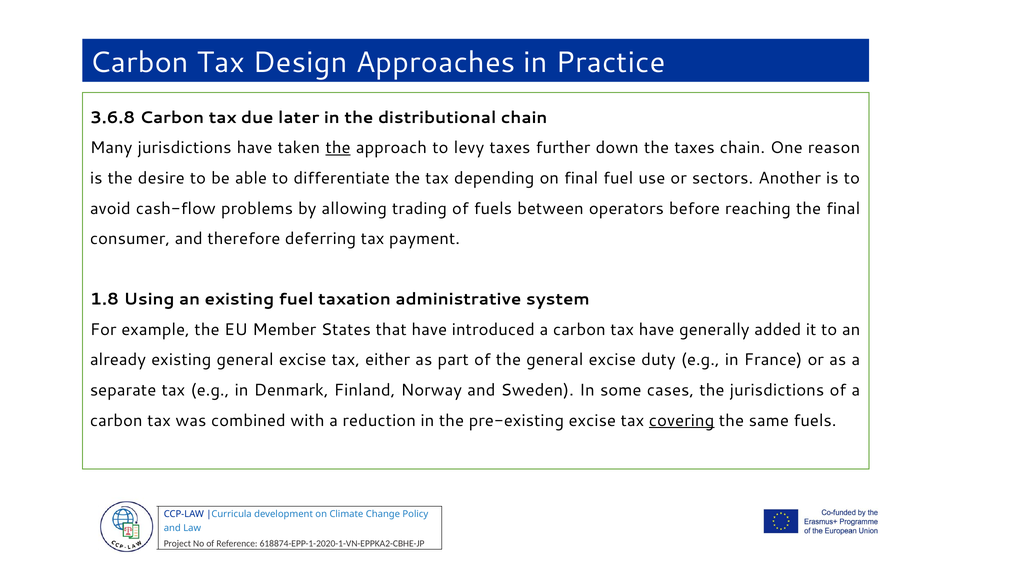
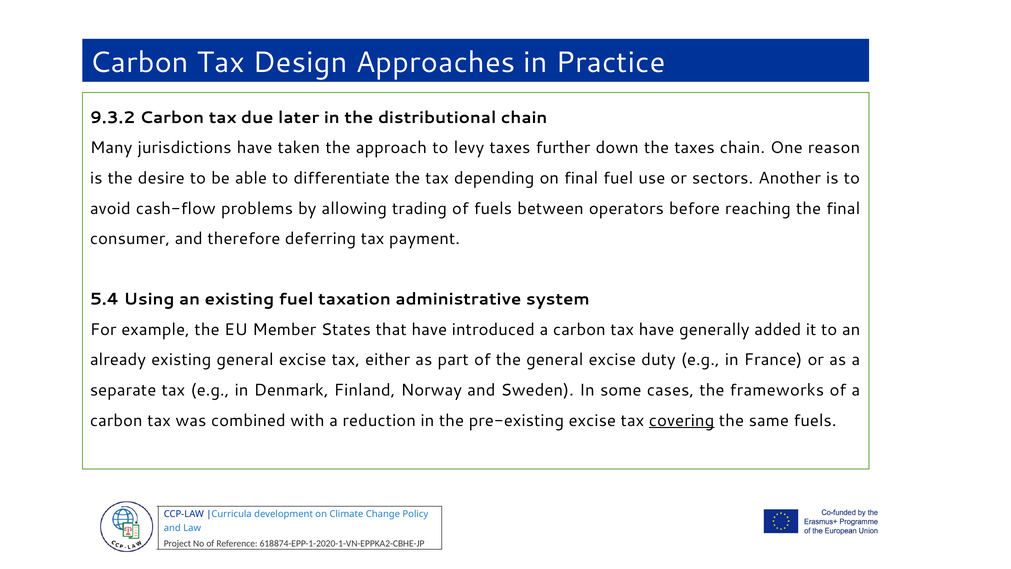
3.6.8: 3.6.8 -> 9.3.2
the at (338, 148) underline: present -> none
1.8: 1.8 -> 5.4
the jurisdictions: jurisdictions -> frameworks
